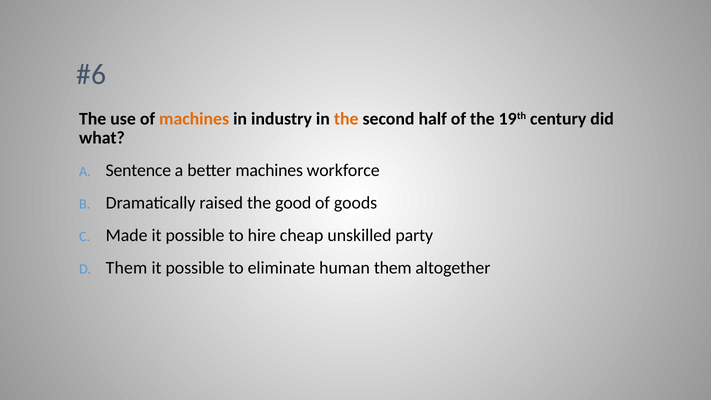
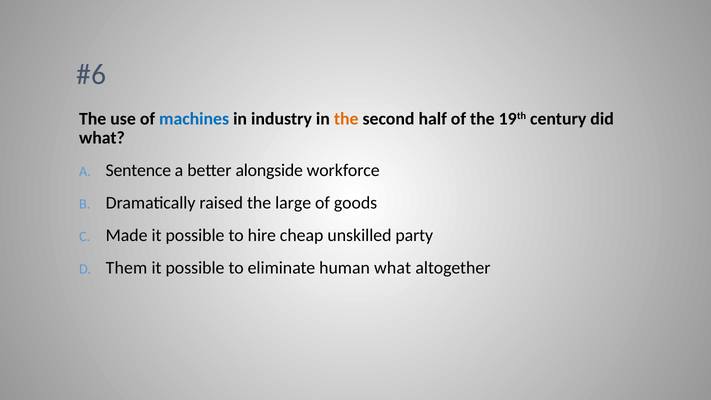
machines at (194, 119) colour: orange -> blue
better machines: machines -> alongside
good: good -> large
human them: them -> what
